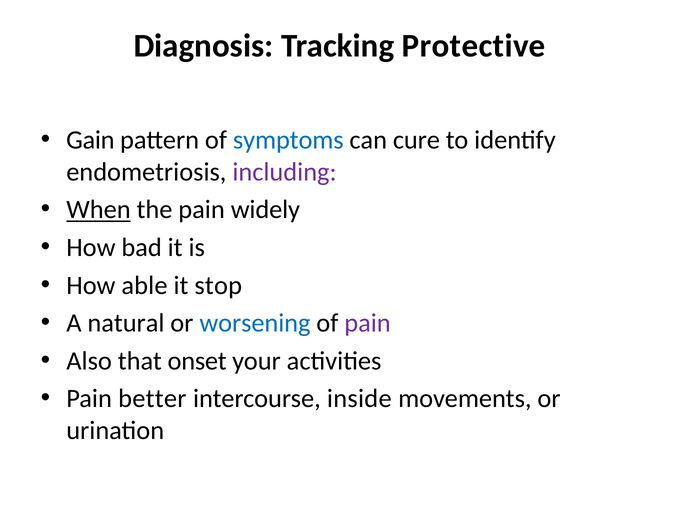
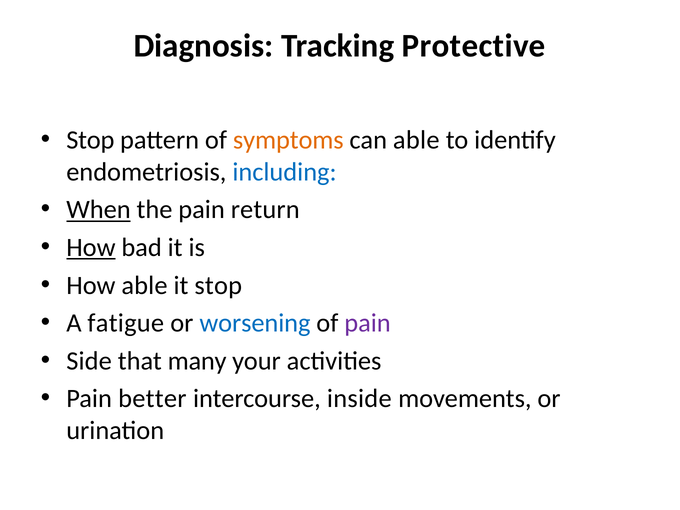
Gain at (90, 140): Gain -> Stop
symptoms colour: blue -> orange
can cure: cure -> able
including colour: purple -> blue
widely: widely -> return
How at (91, 247) underline: none -> present
natural: natural -> fatigue
Also: Also -> Side
onset: onset -> many
